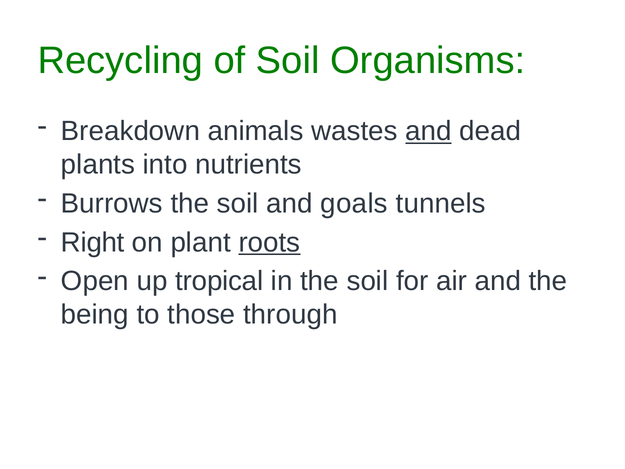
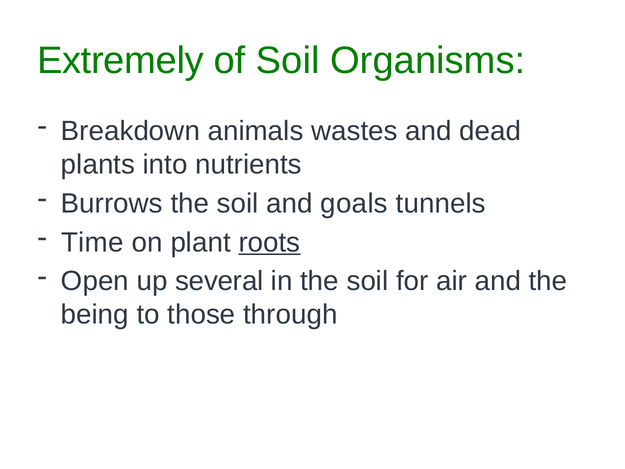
Recycling: Recycling -> Extremely
and at (429, 131) underline: present -> none
Right: Right -> Time
tropical: tropical -> several
